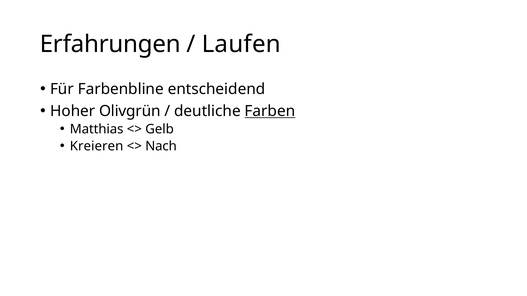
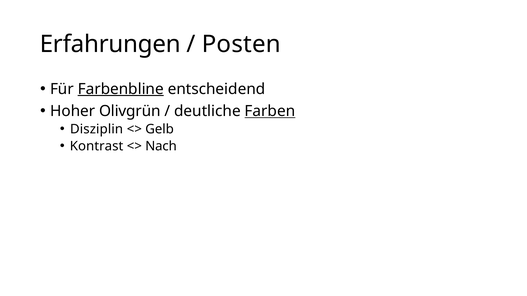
Laufen: Laufen -> Posten
Farbenbline underline: none -> present
Matthias: Matthias -> Disziplin
Kreieren: Kreieren -> Kontrast
